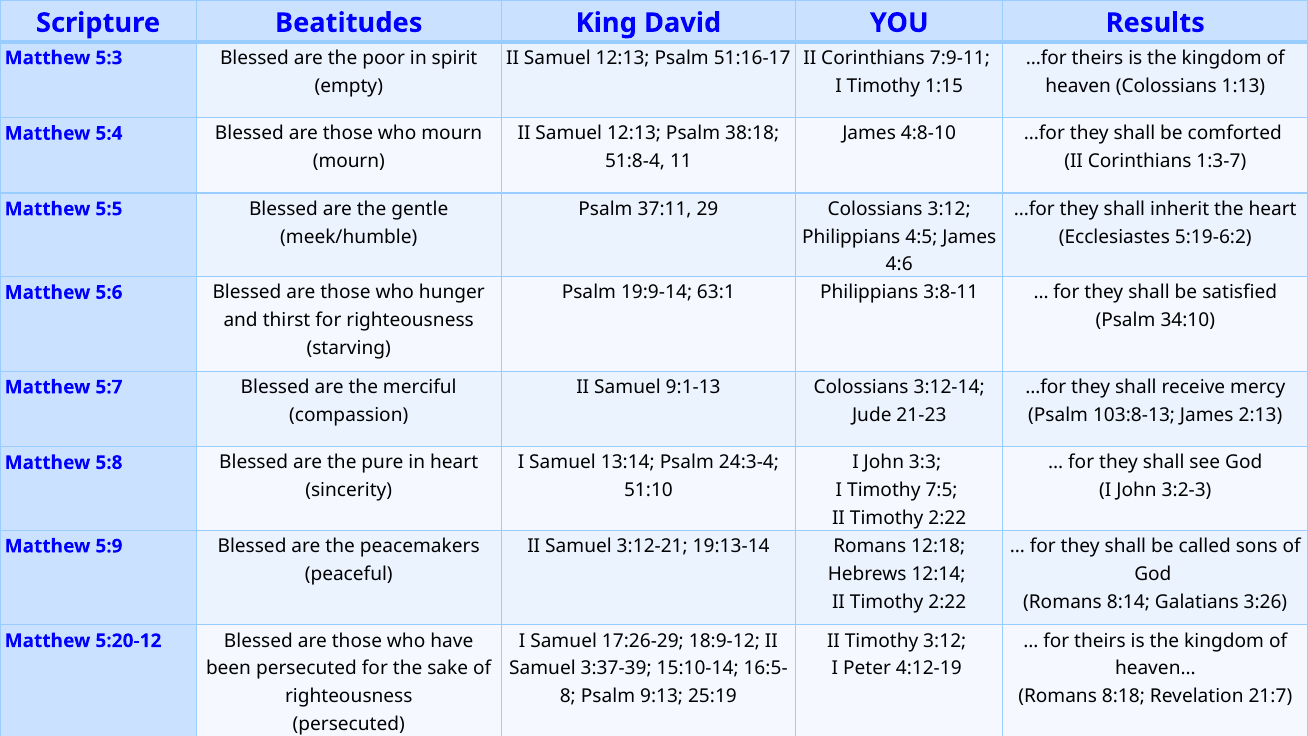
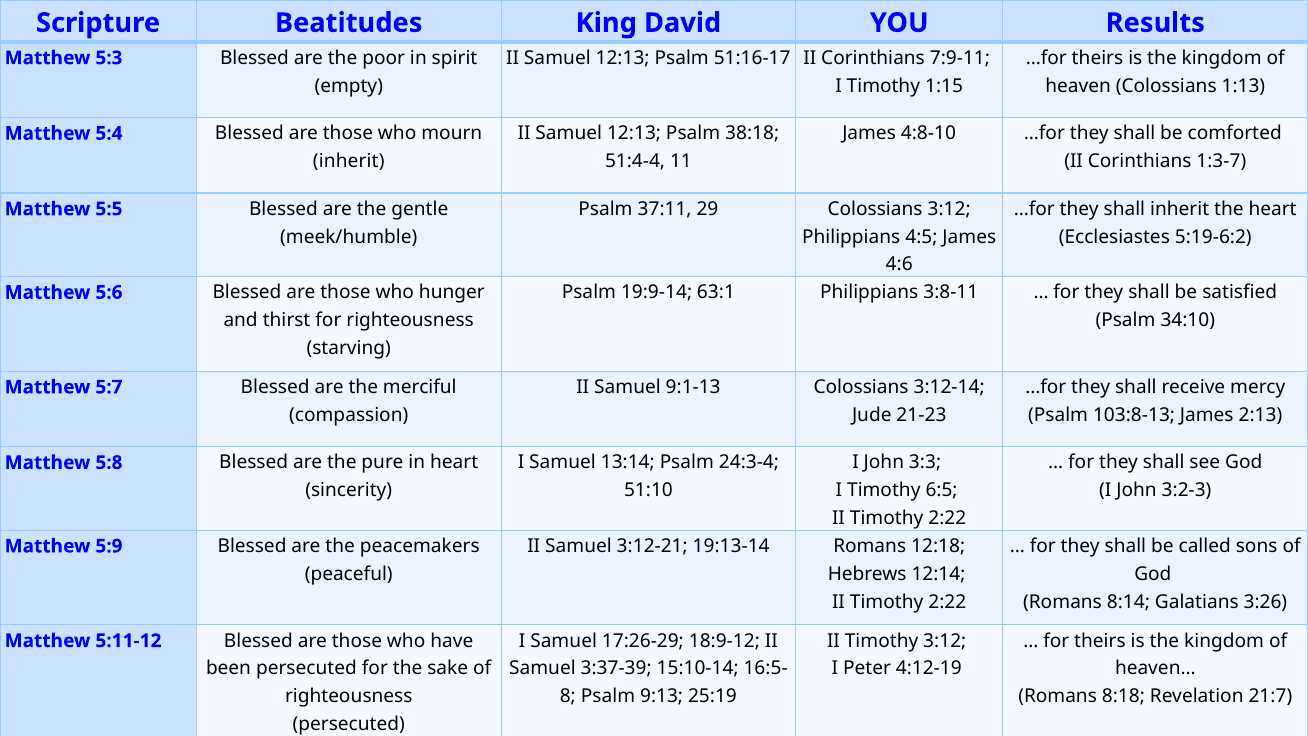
mourn at (349, 161): mourn -> inherit
51:8-4: 51:8-4 -> 51:4-4
7:5: 7:5 -> 6:5
5:20-12: 5:20-12 -> 5:11-12
